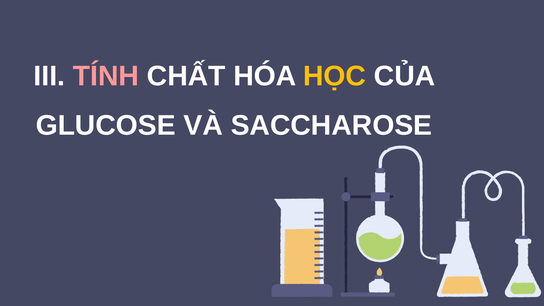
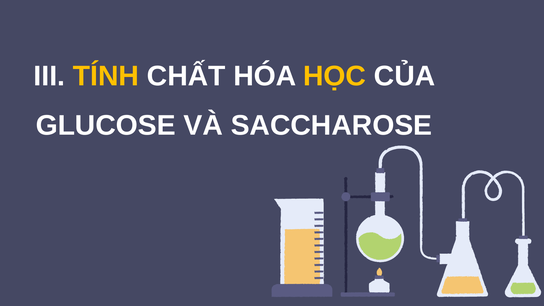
TÍNH colour: pink -> yellow
